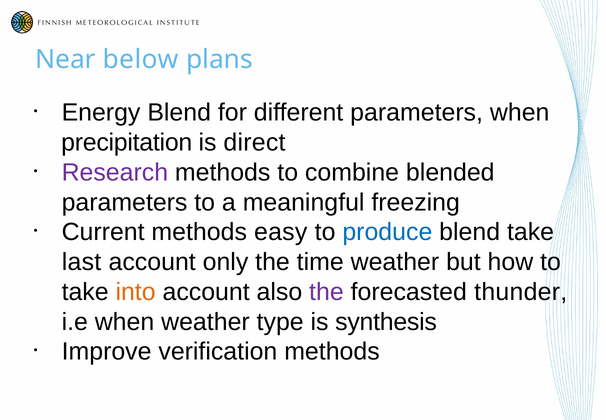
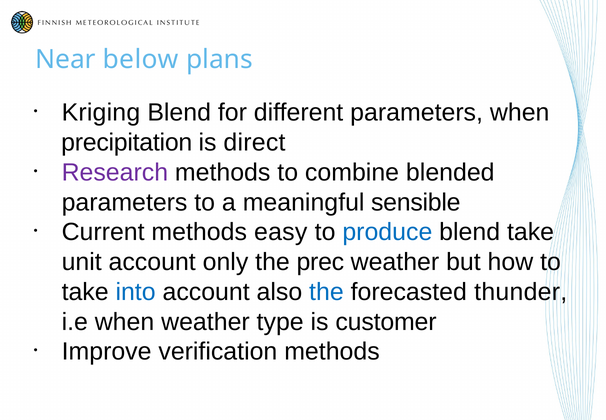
Energy: Energy -> Kriging
freezing: freezing -> sensible
last: last -> unit
time: time -> prec
into colour: orange -> blue
the at (326, 292) colour: purple -> blue
synthesis: synthesis -> customer
